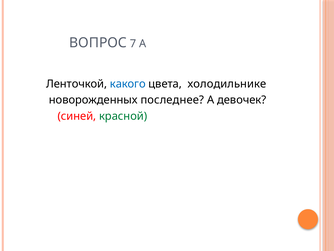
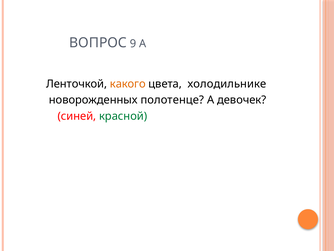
7: 7 -> 9
какого colour: blue -> orange
последнее: последнее -> полотенце
